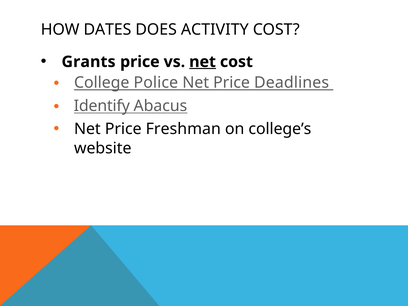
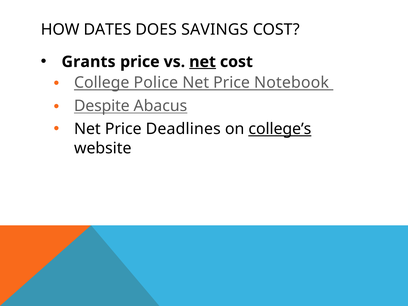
ACTIVITY: ACTIVITY -> SAVINGS
Deadlines: Deadlines -> Notebook
Identify: Identify -> Despite
Freshman: Freshman -> Deadlines
college’s underline: none -> present
